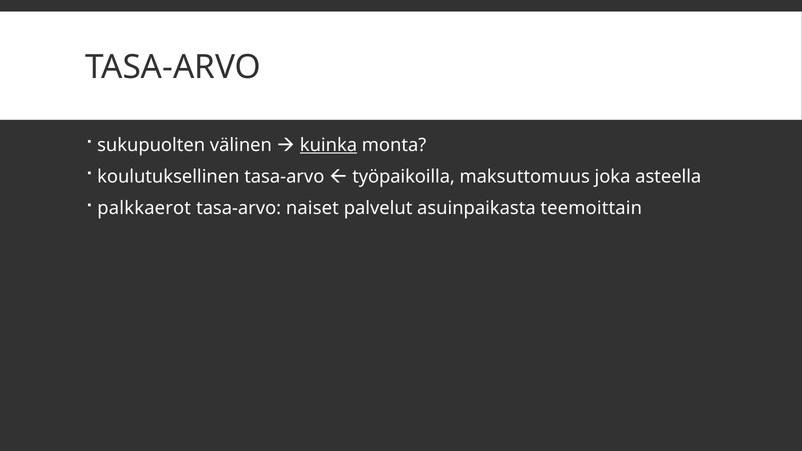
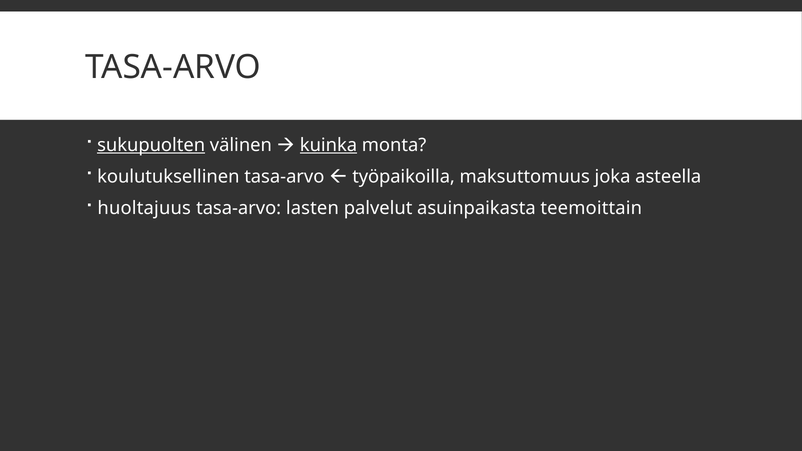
sukupuolten underline: none -> present
palkkaerot: palkkaerot -> huoltajuus
naiset: naiset -> lasten
